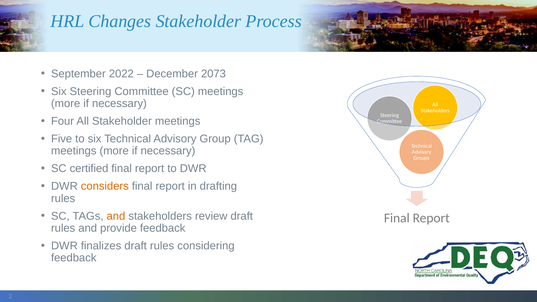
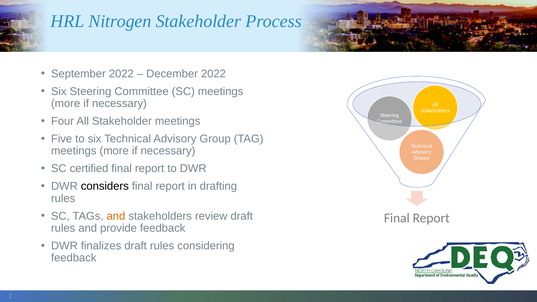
Changes: Changes -> Nitrogen
December 2073: 2073 -> 2022
considers colour: orange -> black
